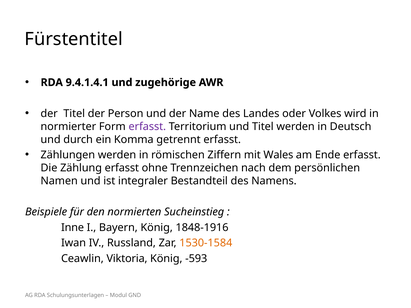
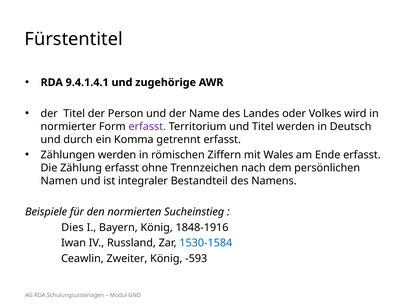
Inne: Inne -> Dies
1530-1584 colour: orange -> blue
Viktoria: Viktoria -> Zweiter
